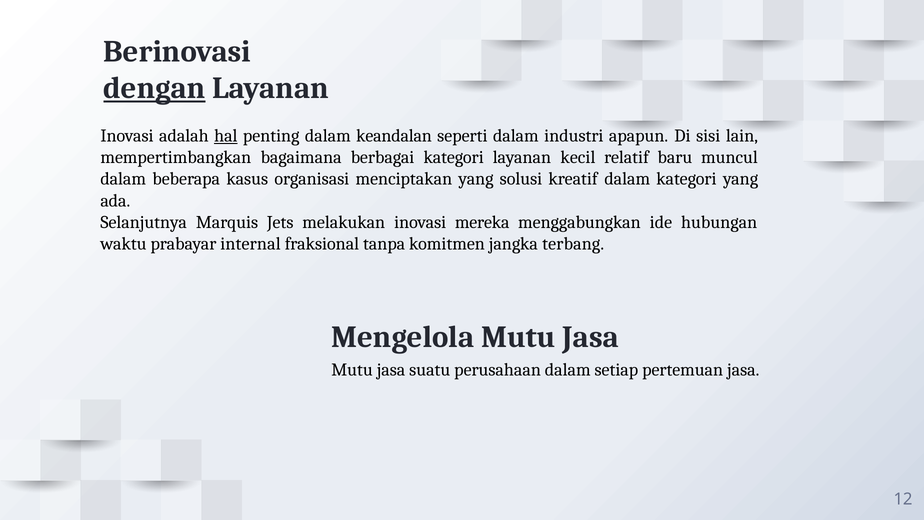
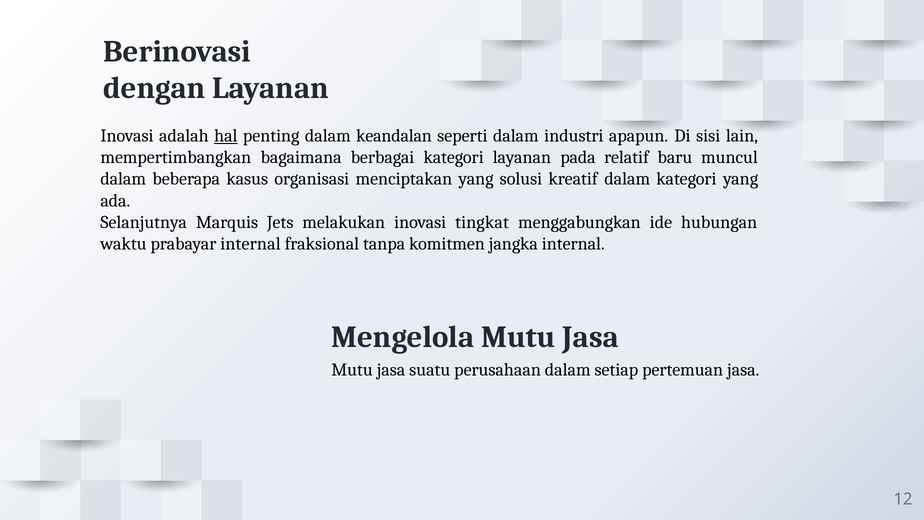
dengan underline: present -> none
kecil: kecil -> pada
mereka: mereka -> tingkat
jangka terbang: terbang -> internal
